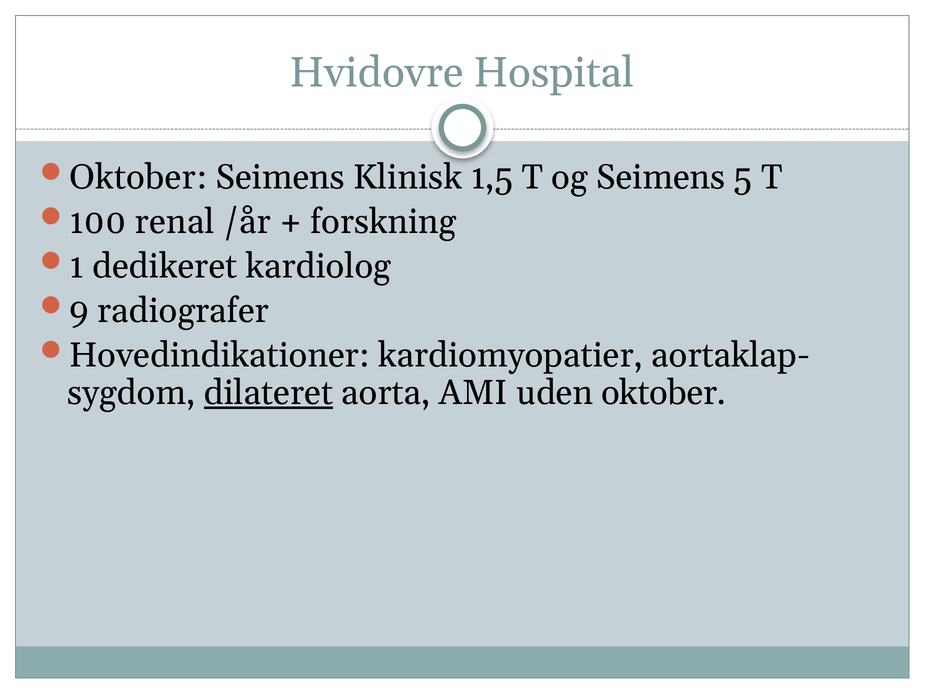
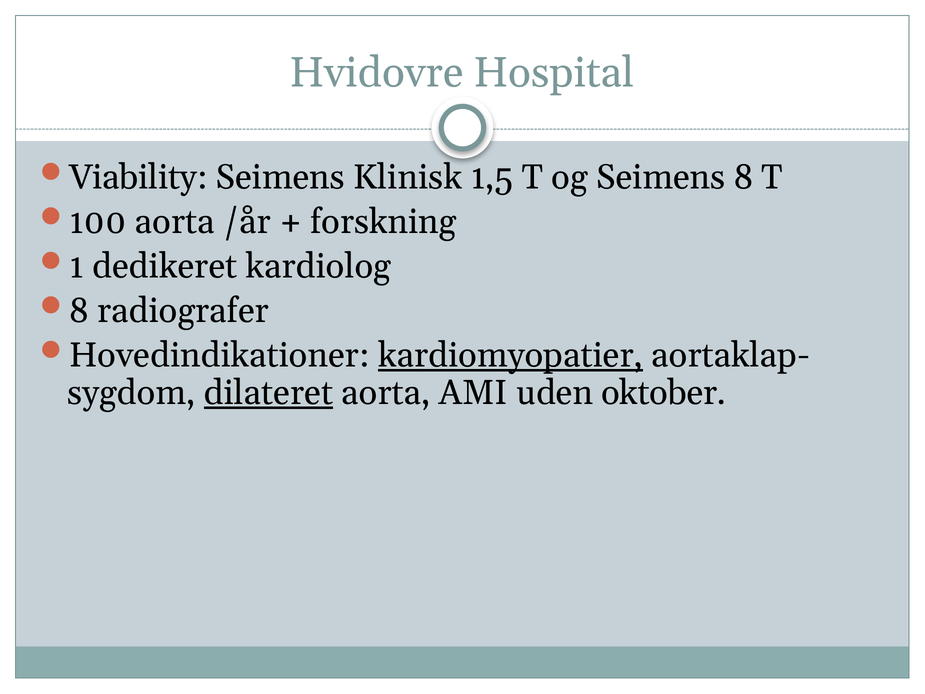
Oktober at (138, 177): Oktober -> Viability
Seimens 5: 5 -> 8
100 renal: renal -> aorta
9 at (79, 311): 9 -> 8
kardiomyopatier underline: none -> present
